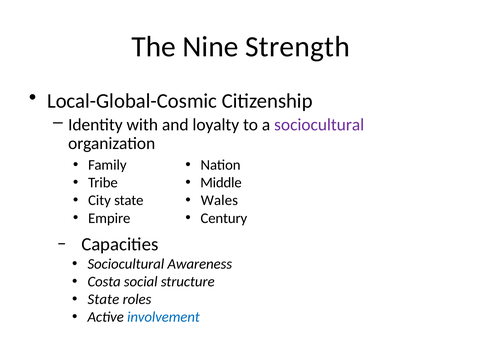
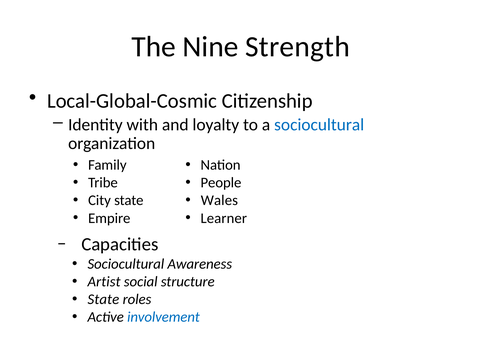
sociocultural at (319, 124) colour: purple -> blue
Middle: Middle -> People
Century: Century -> Learner
Costa: Costa -> Artist
